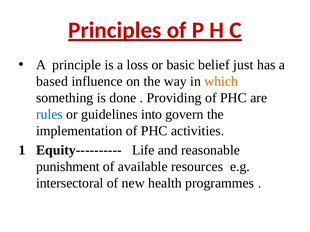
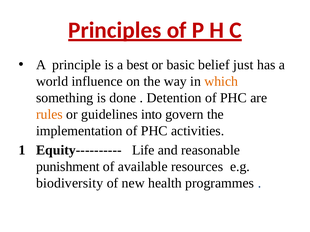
loss: loss -> best
based: based -> world
Providing: Providing -> Detention
rules colour: blue -> orange
intersectoral: intersectoral -> biodiversity
